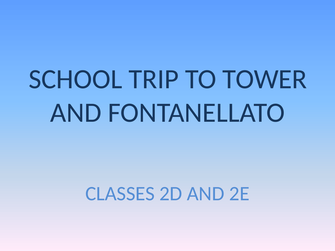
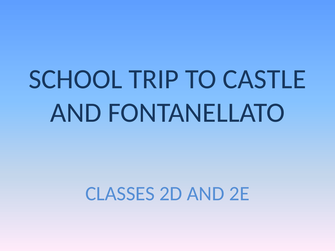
TOWER: TOWER -> CASTLE
